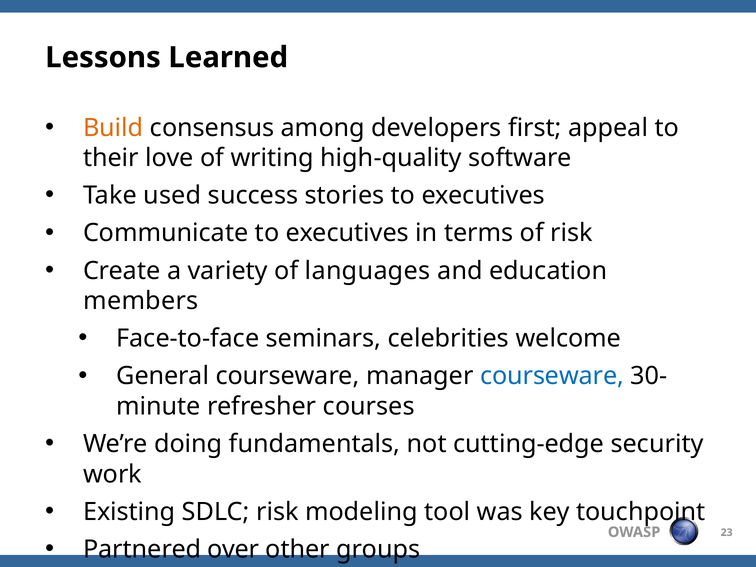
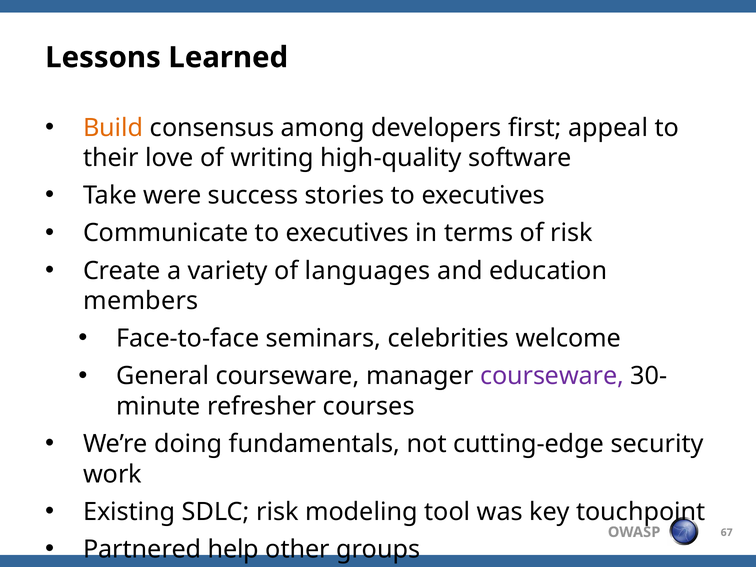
used: used -> were
courseware at (552, 376) colour: blue -> purple
23: 23 -> 67
over: over -> help
